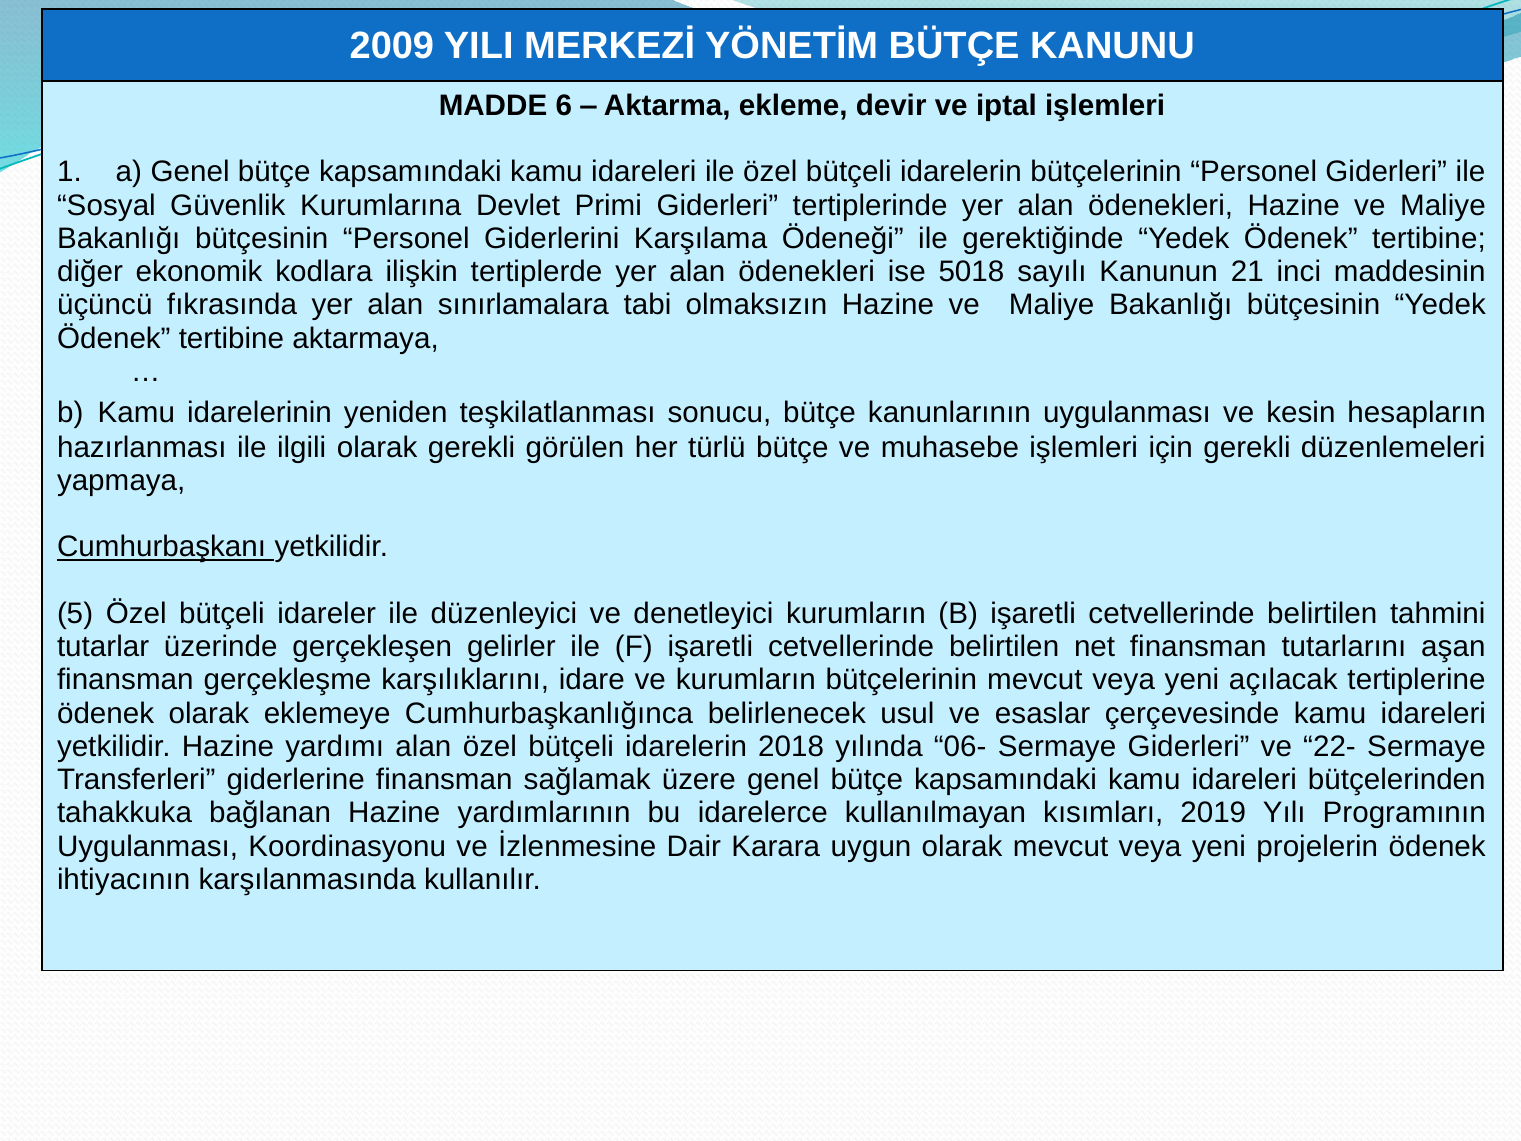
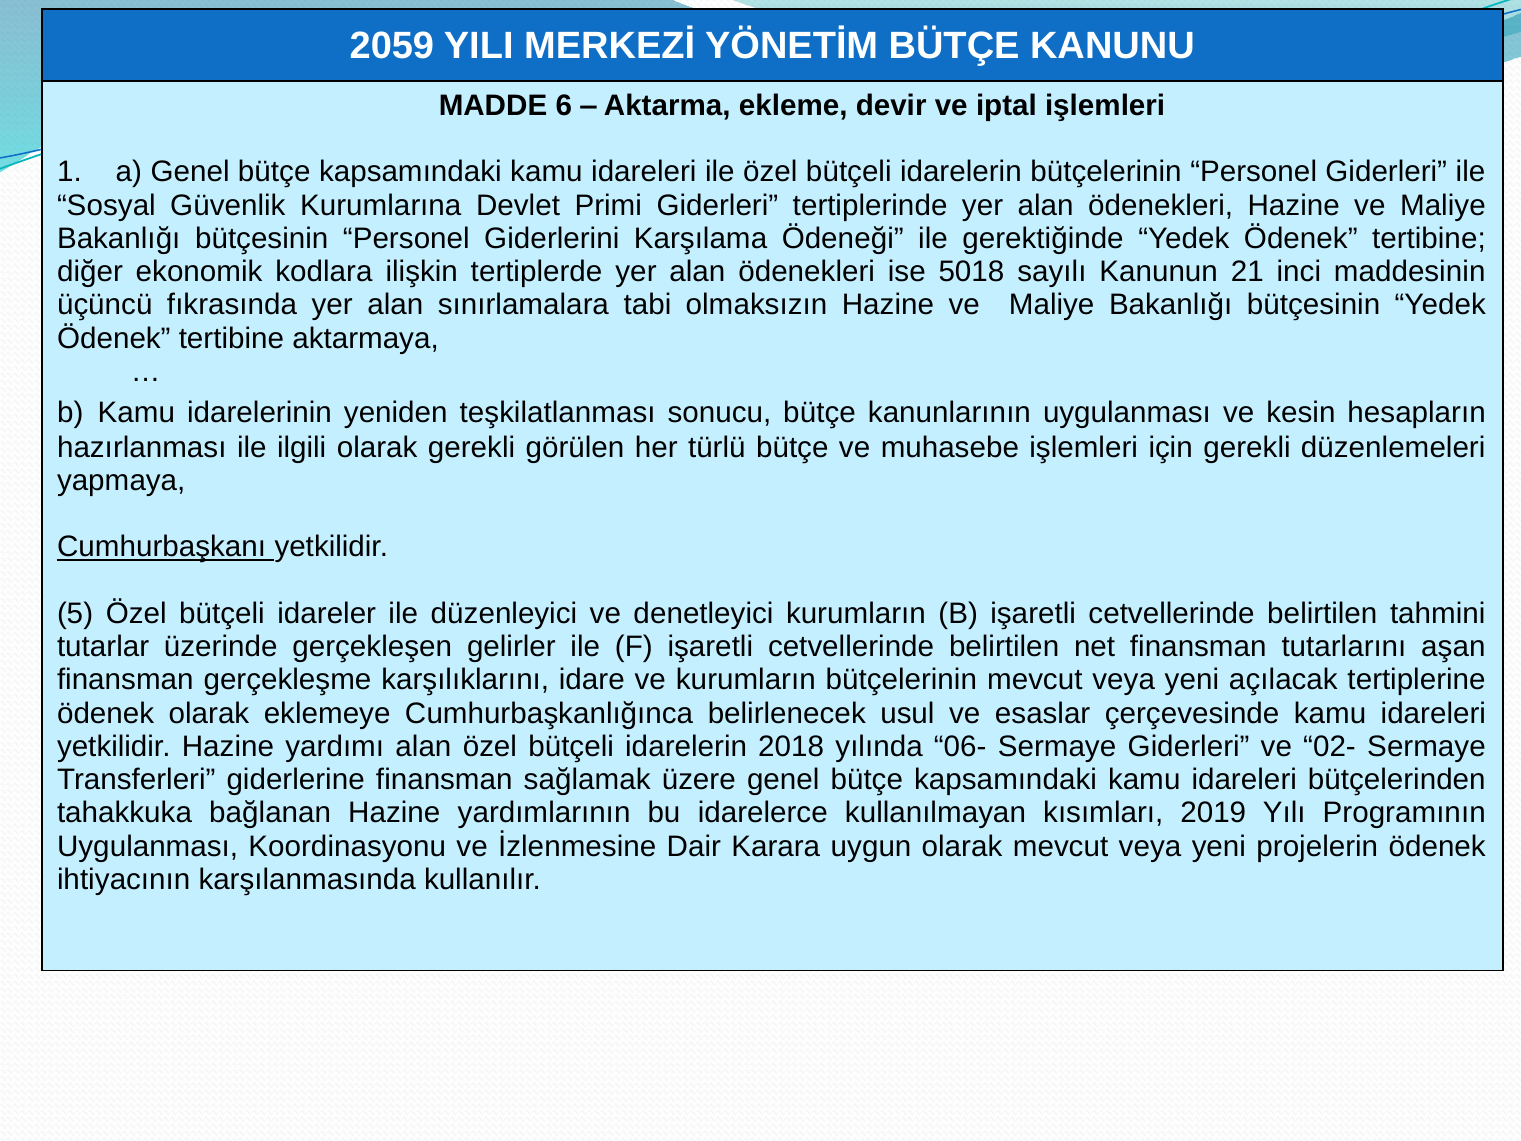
2009: 2009 -> 2059
22-: 22- -> 02-
